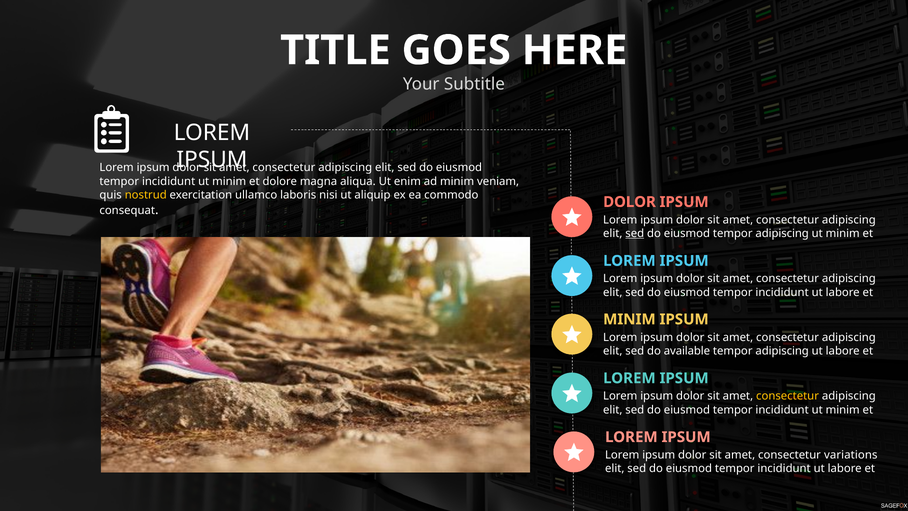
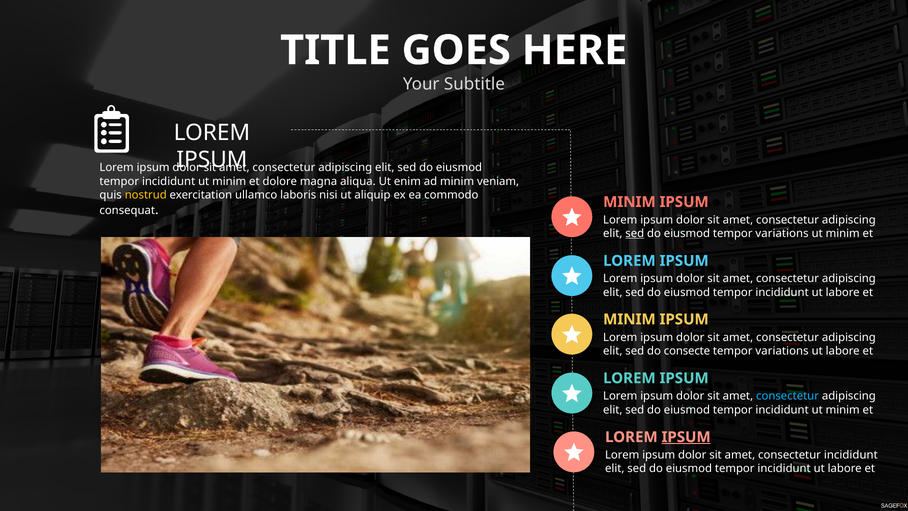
DOLOR at (629, 202): DOLOR -> MINIM
eiusmod tempor adipiscing: adipiscing -> variations
available: available -> consecte
adipiscing at (782, 351): adipiscing -> variations
consectetur at (788, 396) colour: yellow -> light blue
IPSUM at (686, 437) underline: none -> present
consectetur variations: variations -> incididunt
